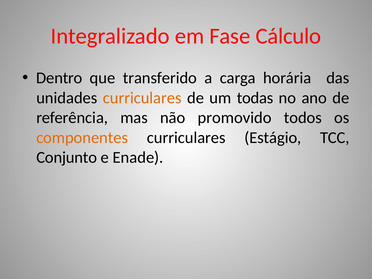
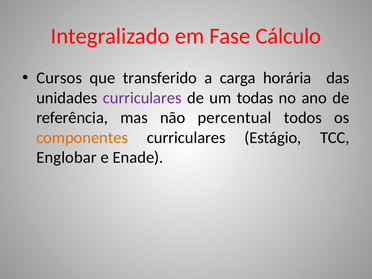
Dentro: Dentro -> Cursos
curriculares at (142, 98) colour: orange -> purple
promovido: promovido -> percentual
Conjunto: Conjunto -> Englobar
